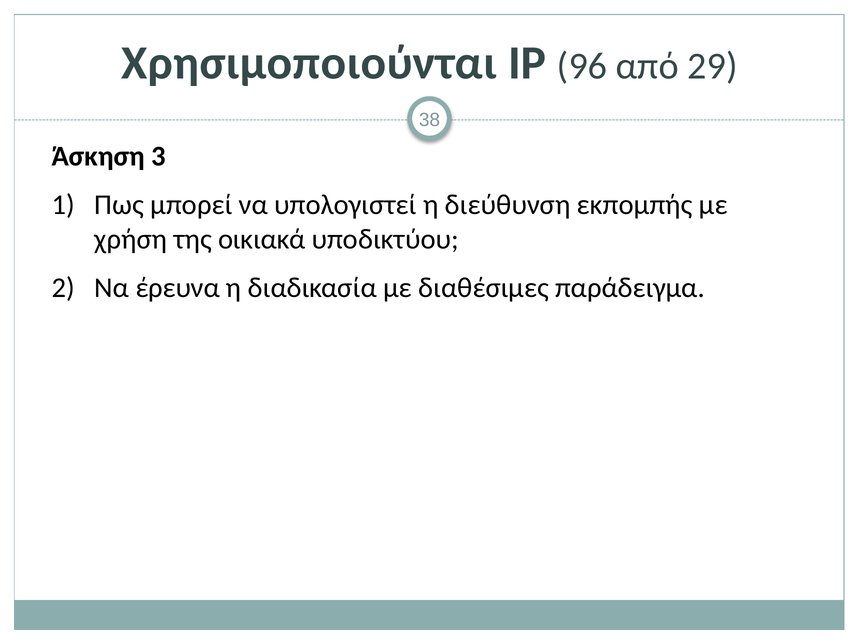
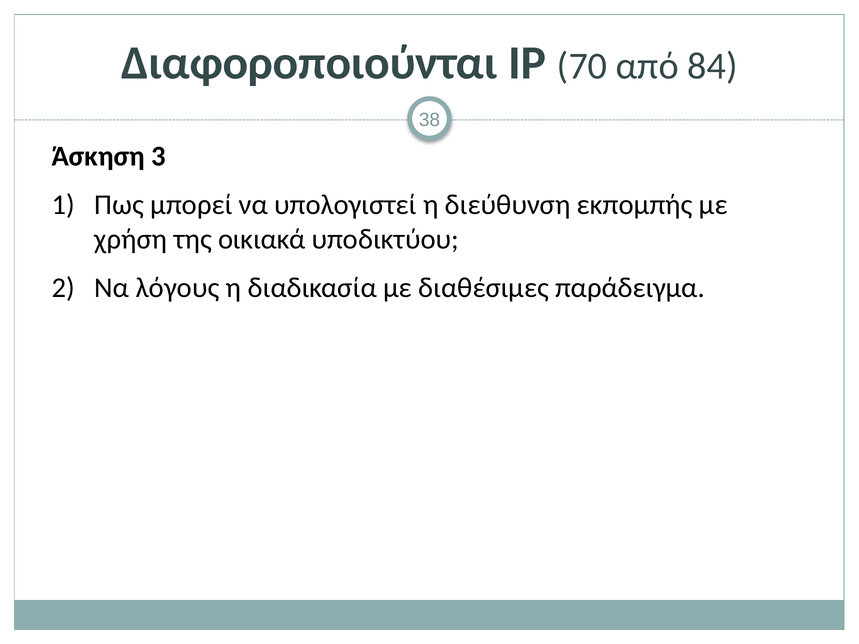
Χρησιμοποιούνται: Χρησιμοποιούνται -> Διαφοροποιούνται
96: 96 -> 70
29: 29 -> 84
έρευνα: έρευνα -> λόγους
